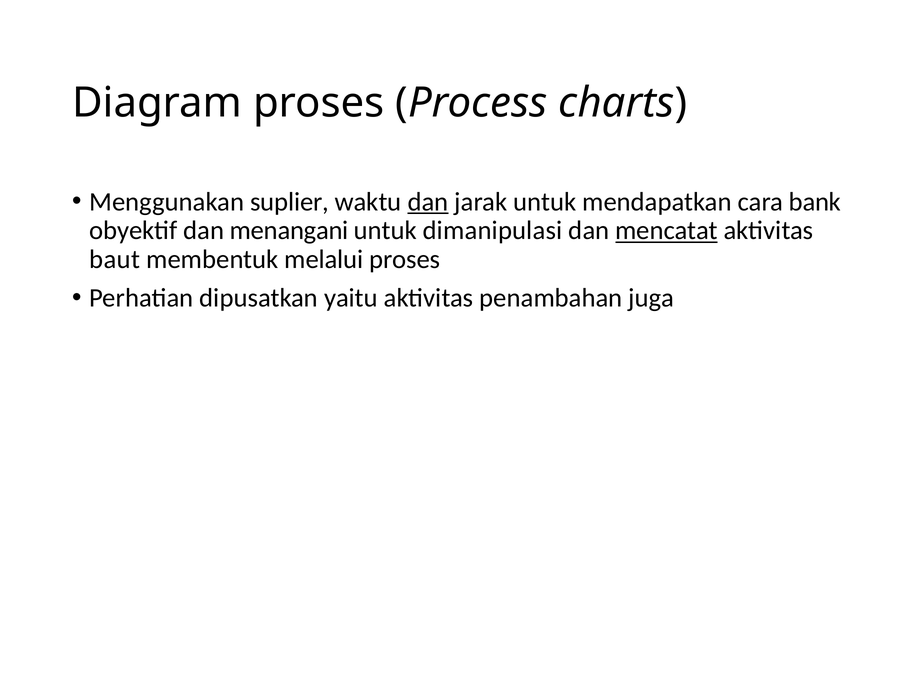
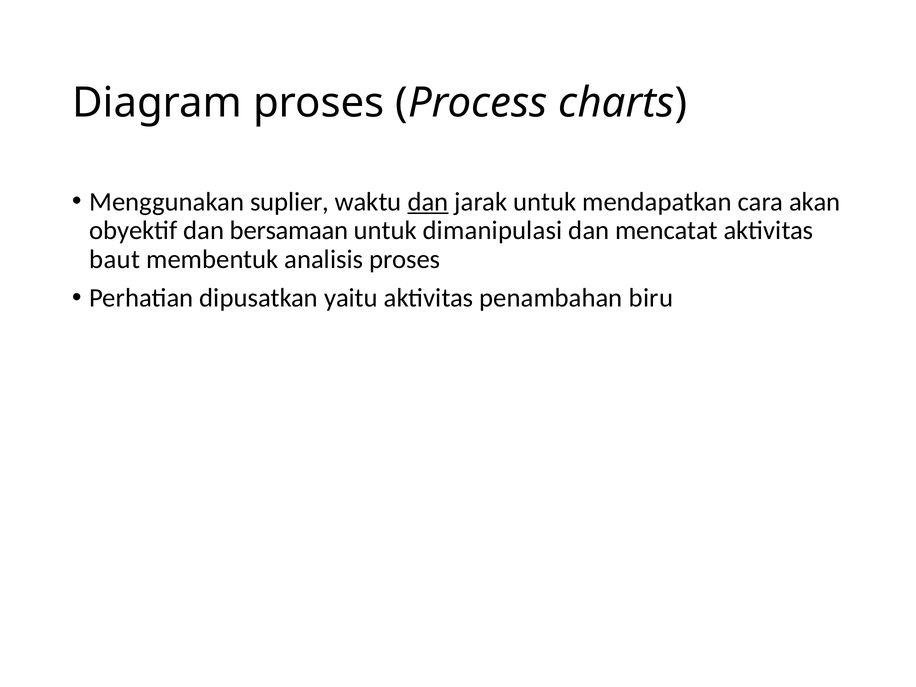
bank: bank -> akan
menangani: menangani -> bersamaan
mencatat underline: present -> none
melalui: melalui -> analisis
juga: juga -> biru
